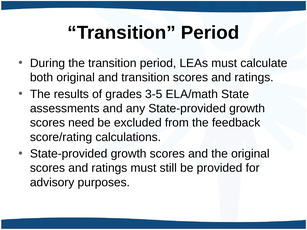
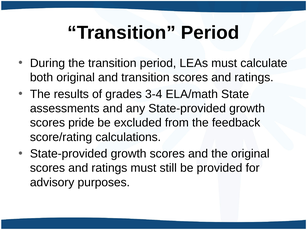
3-5: 3-5 -> 3-4
need: need -> pride
